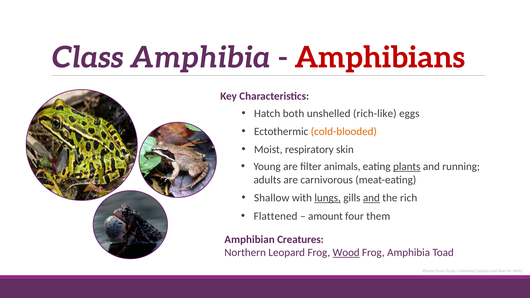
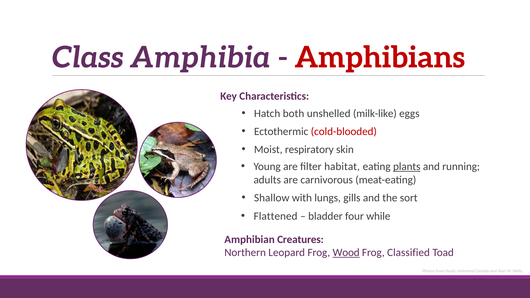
rich-like: rich-like -> milk-like
cold-blooded colour: orange -> red
animals: animals -> habitat
lungs underline: present -> none
and at (371, 198) underline: present -> none
rich: rich -> sort
amount: amount -> bladder
them: them -> while
Frog Amphibia: Amphibia -> Classified
